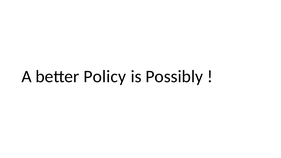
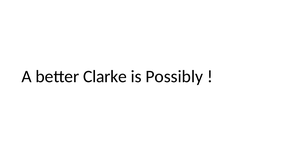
Policy: Policy -> Clarke
